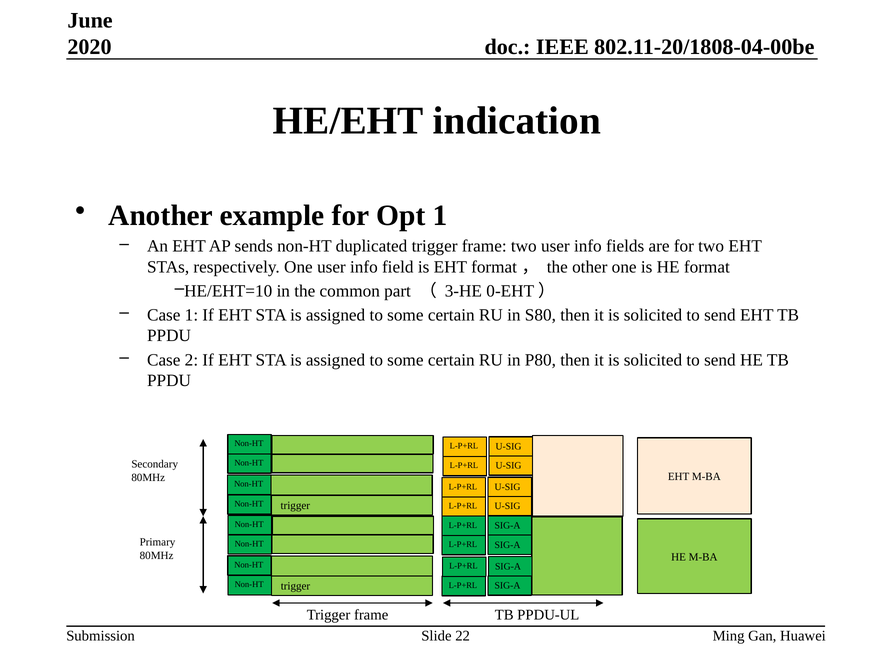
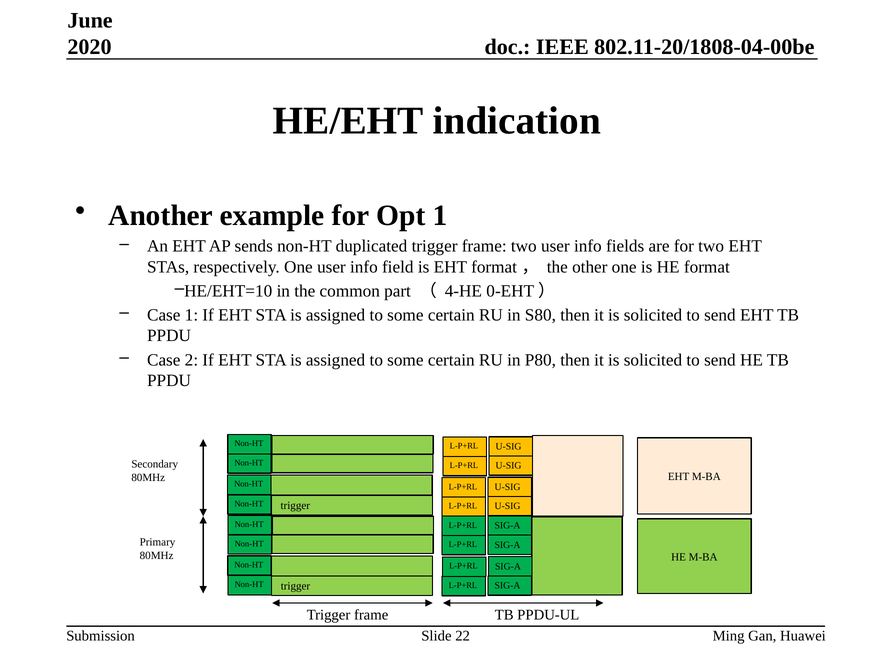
3-HE: 3-HE -> 4-HE
